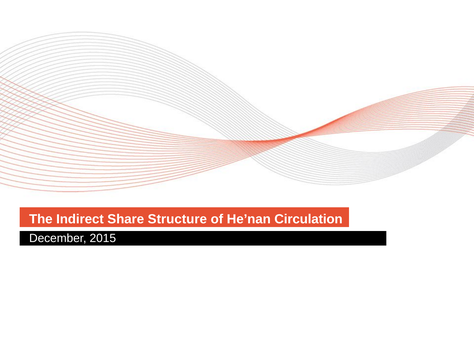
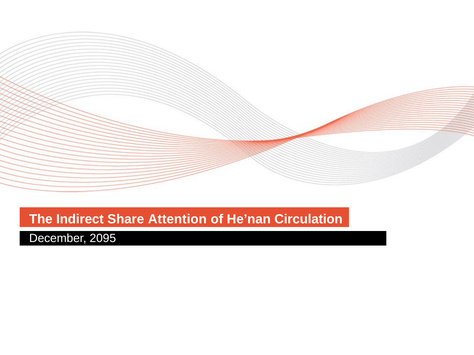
Structure: Structure -> Attention
2015: 2015 -> 2095
